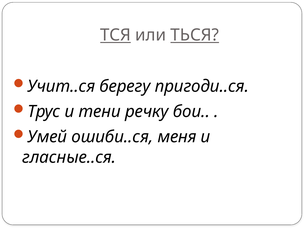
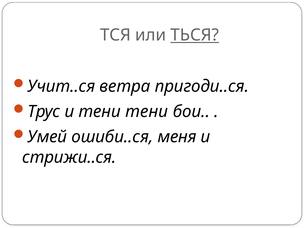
ТСЯ underline: present -> none
берегу: берегу -> ветра
тени речку: речку -> тени
гласные..ся: гласные..ся -> стрижи..ся
